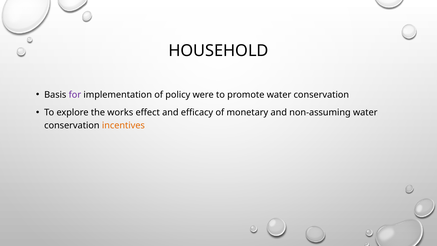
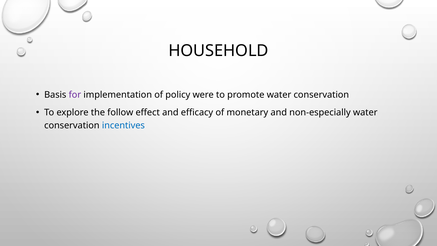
works: works -> follow
non-assuming: non-assuming -> non-especially
incentives colour: orange -> blue
